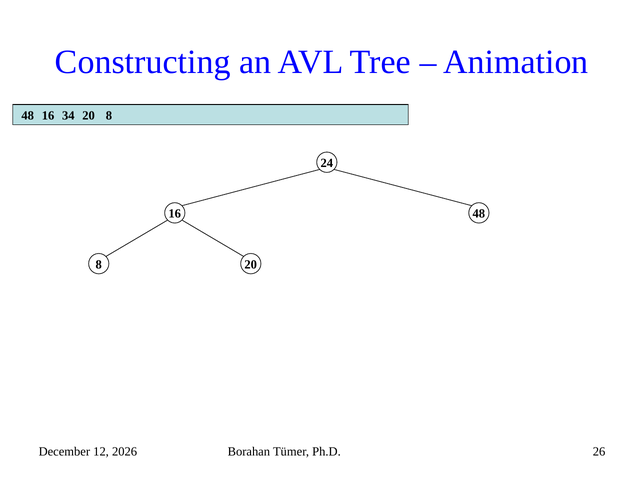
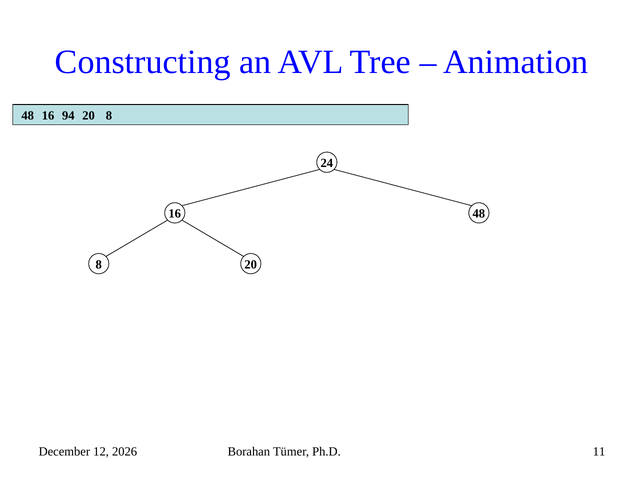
34: 34 -> 94
26: 26 -> 11
